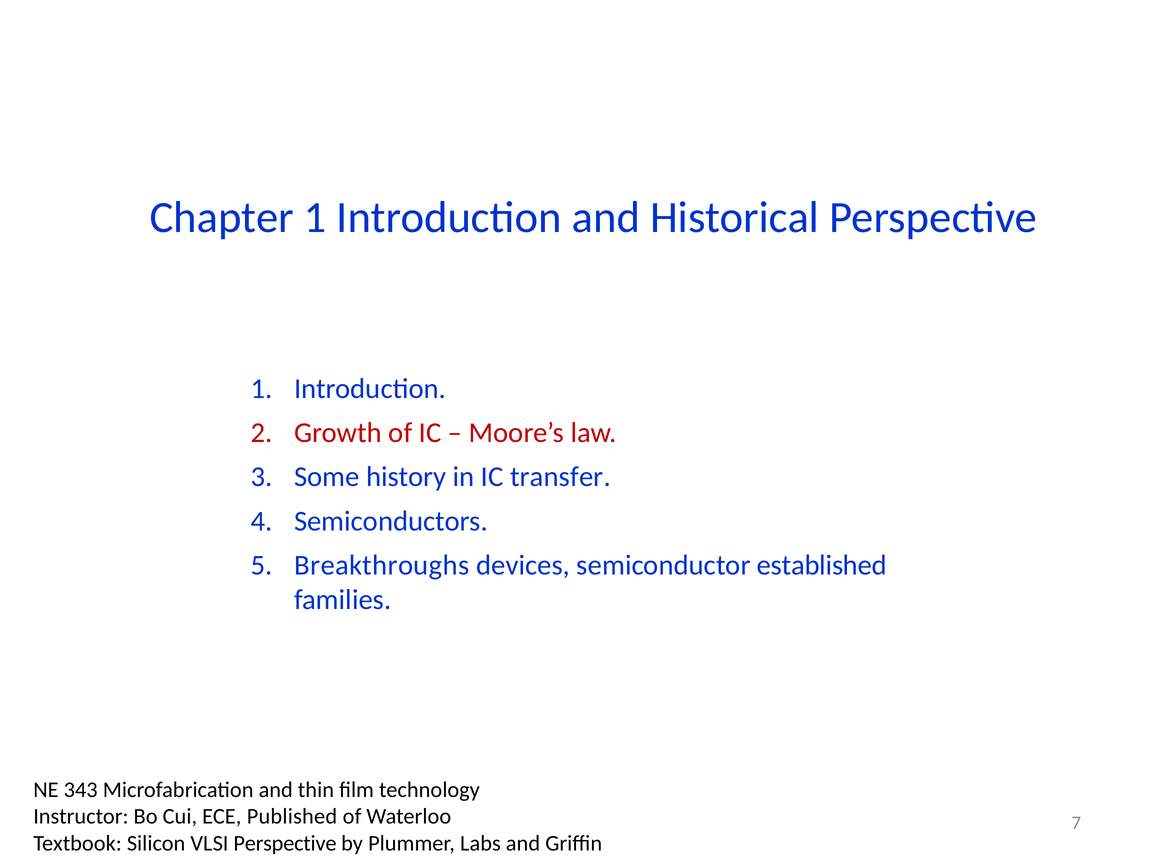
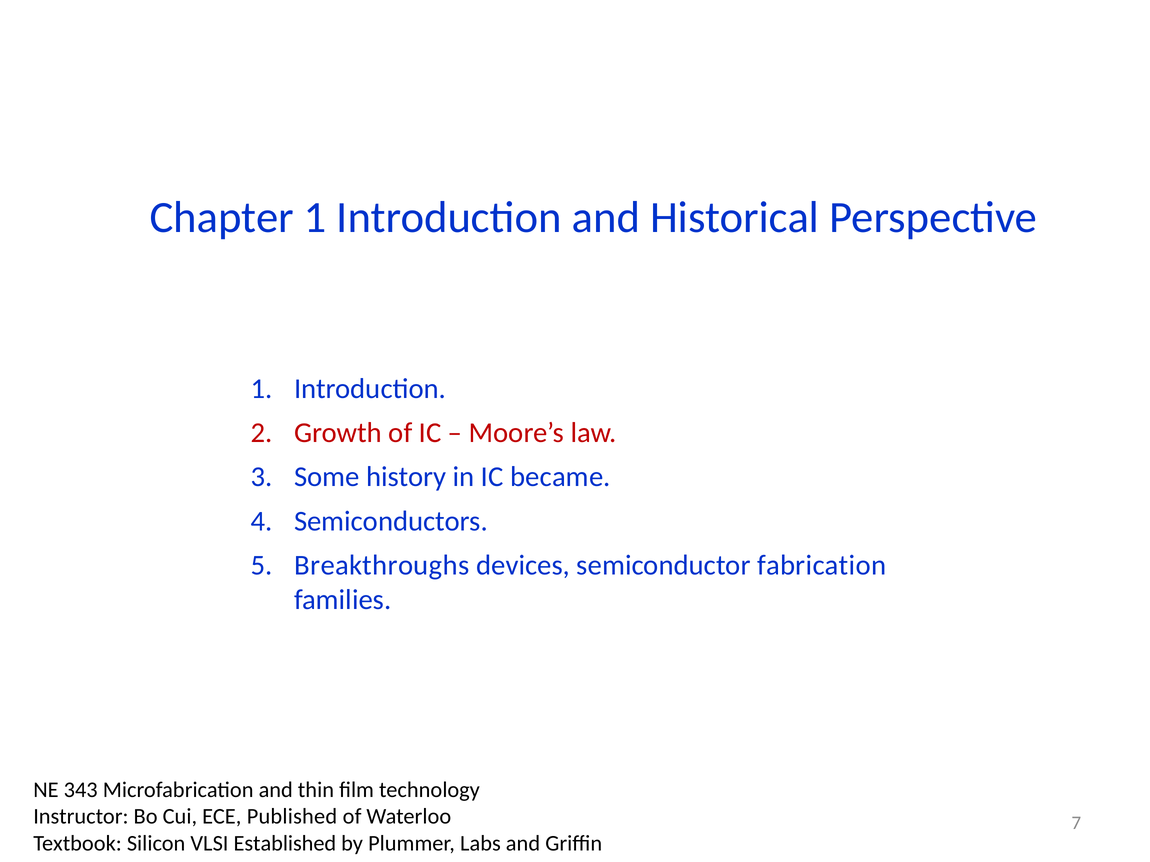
transfer: transfer -> became
established: established -> fabrication
VLSI Perspective: Perspective -> Established
